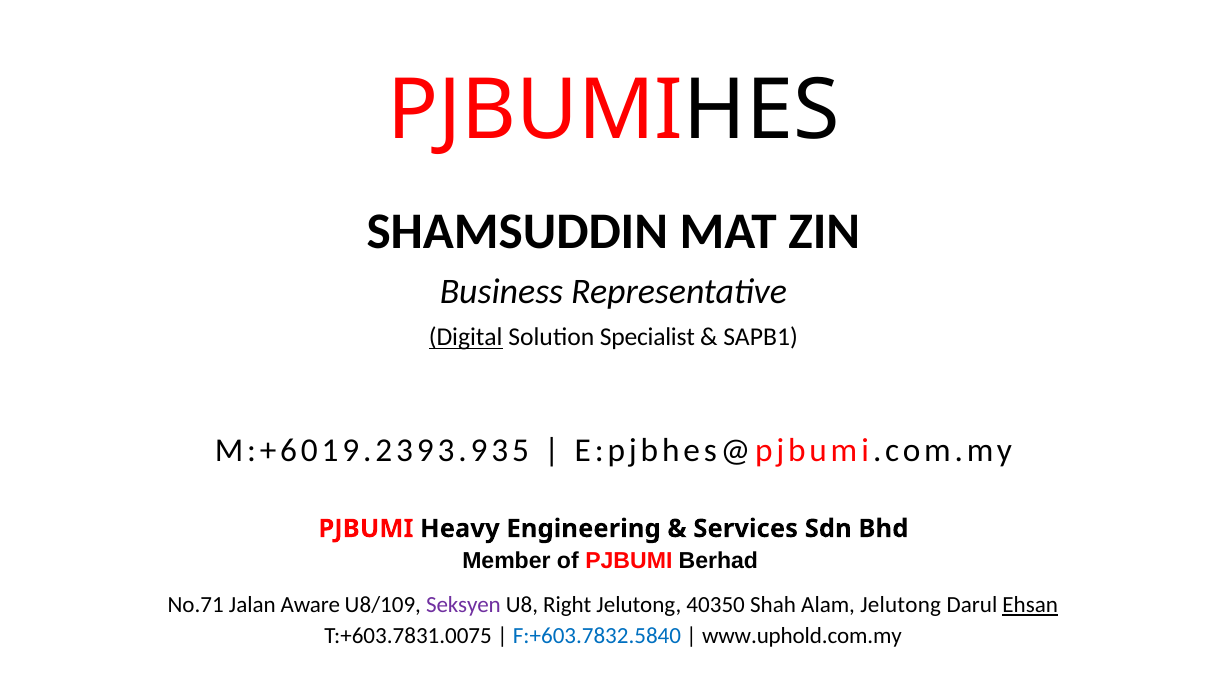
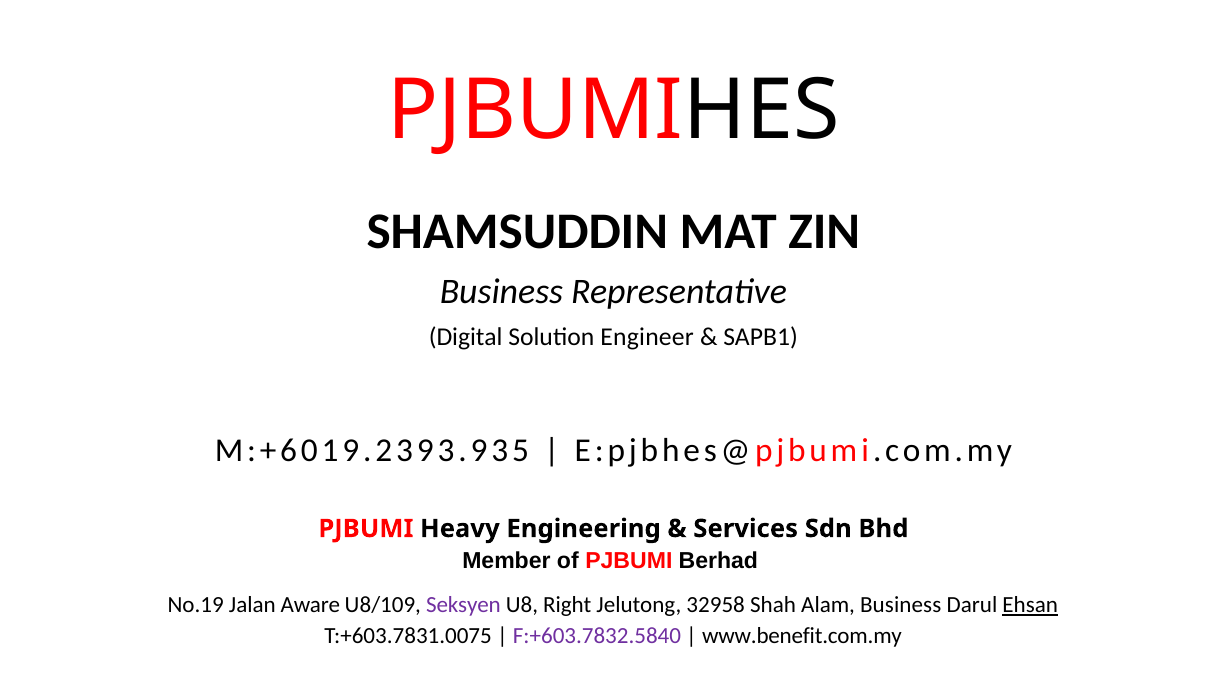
Digital underline: present -> none
Specialist: Specialist -> Engineer
No.71: No.71 -> No.19
40350: 40350 -> 32958
Alam Jelutong: Jelutong -> Business
F:+603.7832.5840 colour: blue -> purple
www.uphold.com.my: www.uphold.com.my -> www.benefit.com.my
